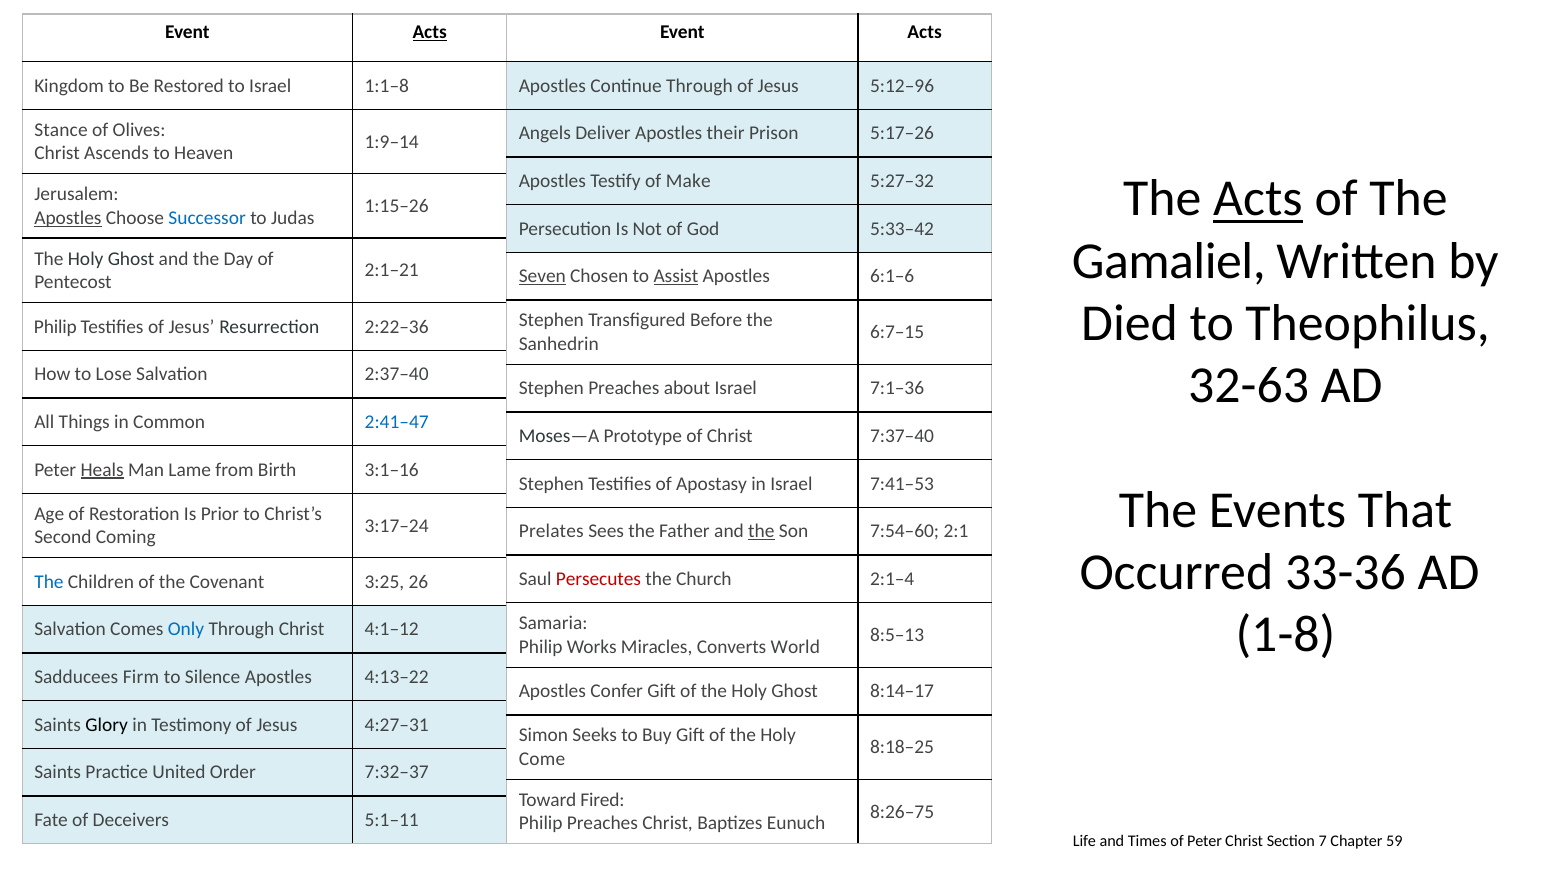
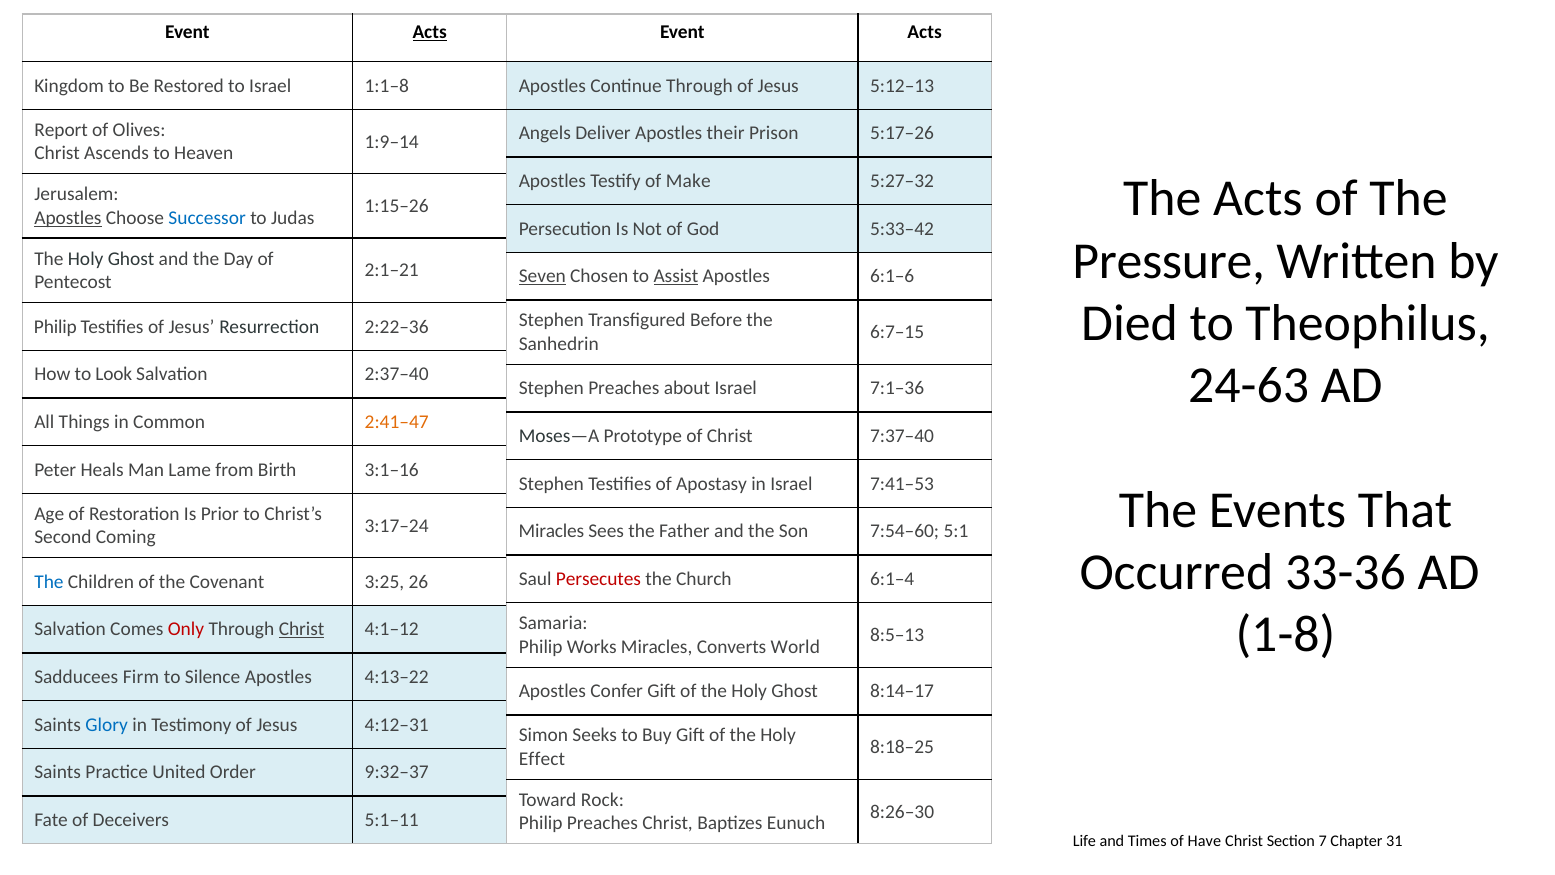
5:12–96: 5:12–96 -> 5:12–13
Stance: Stance -> Report
Acts at (1258, 199) underline: present -> none
Gamaliel: Gamaliel -> Pressure
32-63: 32-63 -> 24-63
Lose: Lose -> Look
2:41–47 colour: blue -> orange
Heals underline: present -> none
Prelates at (551, 531): Prelates -> Miracles
the at (761, 531) underline: present -> none
2:1: 2:1 -> 5:1
2:1–4: 2:1–4 -> 6:1–4
Only colour: blue -> red
Christ at (302, 629) underline: none -> present
Glory colour: black -> blue
4:27–31: 4:27–31 -> 4:12–31
Come: Come -> Effect
7:32–37: 7:32–37 -> 9:32–37
Fired: Fired -> Rock
8:26–75: 8:26–75 -> 8:26–30
of Peter: Peter -> Have
59: 59 -> 31
